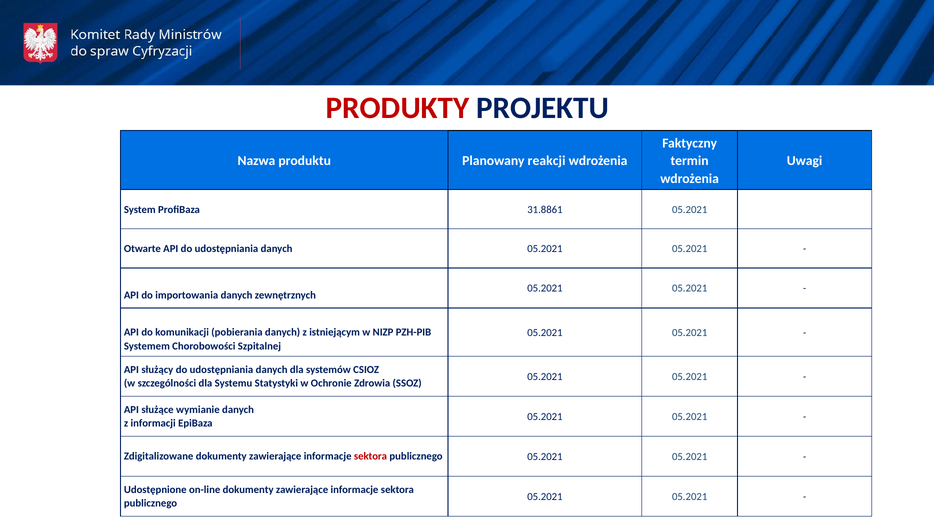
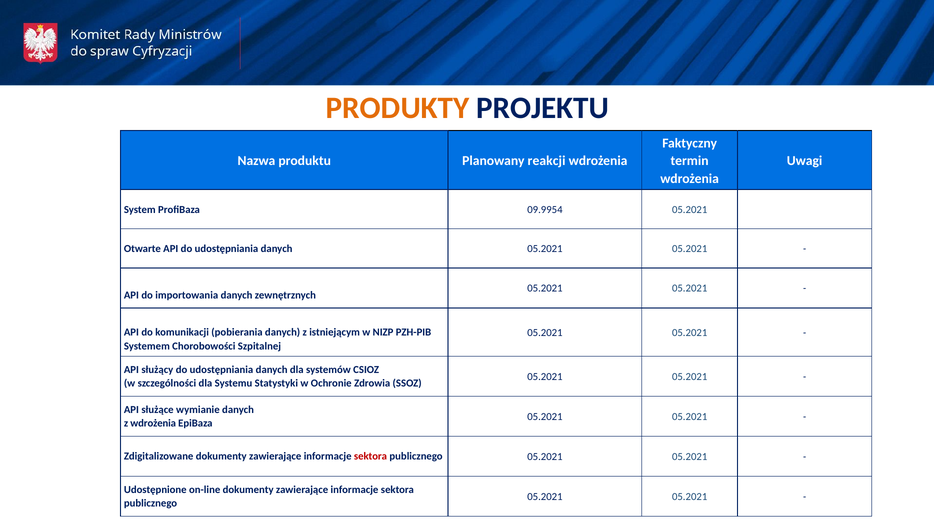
PRODUKTY colour: red -> orange
31.8861: 31.8861 -> 09.9954
z informacji: informacji -> wdrożenia
